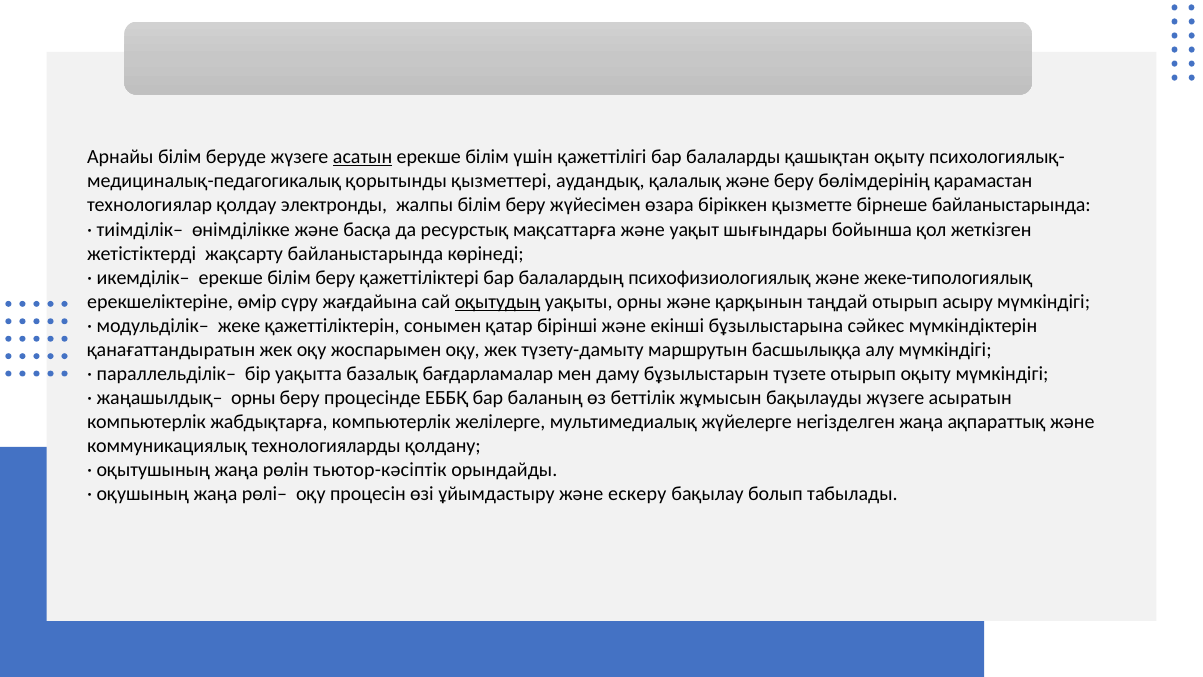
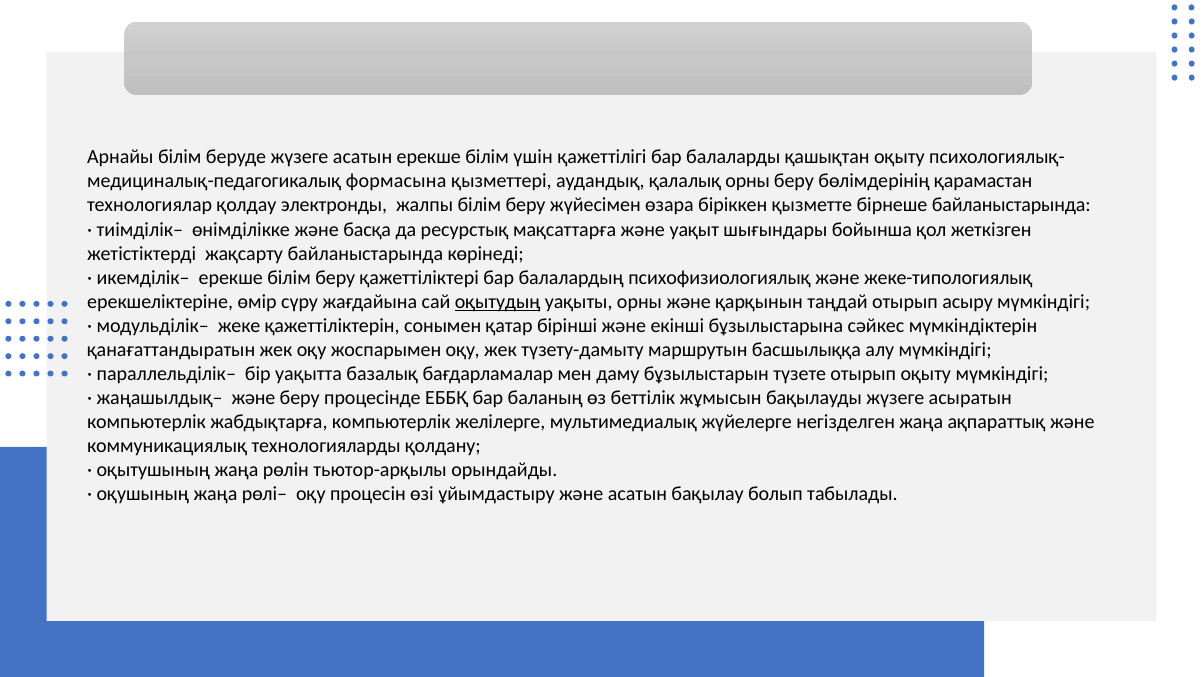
асатын at (363, 157) underline: present -> none
қорытынды: қорытынды -> формасына
қалалық және: және -> орны
жаңашылдық– орны: орны -> және
тьютор-кәсіптік: тьютор-кәсіптік -> тьютор-арқылы
және ескеру: ескеру -> асатын
